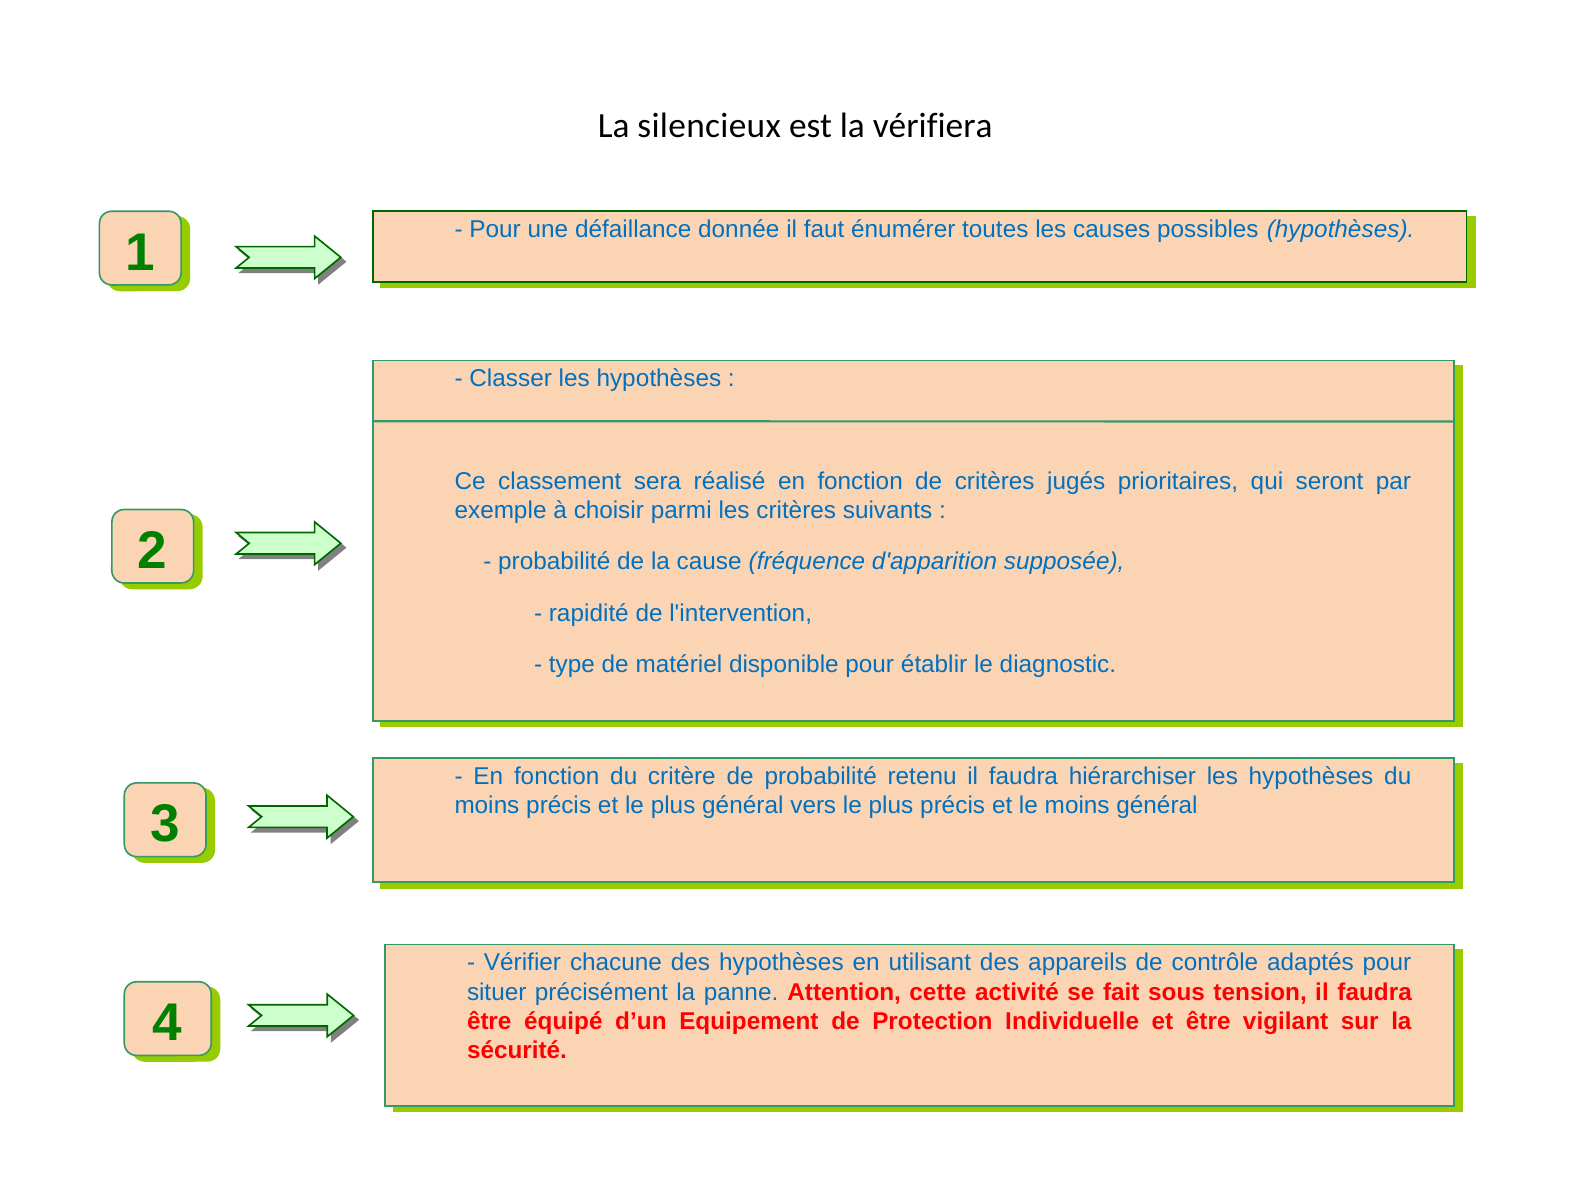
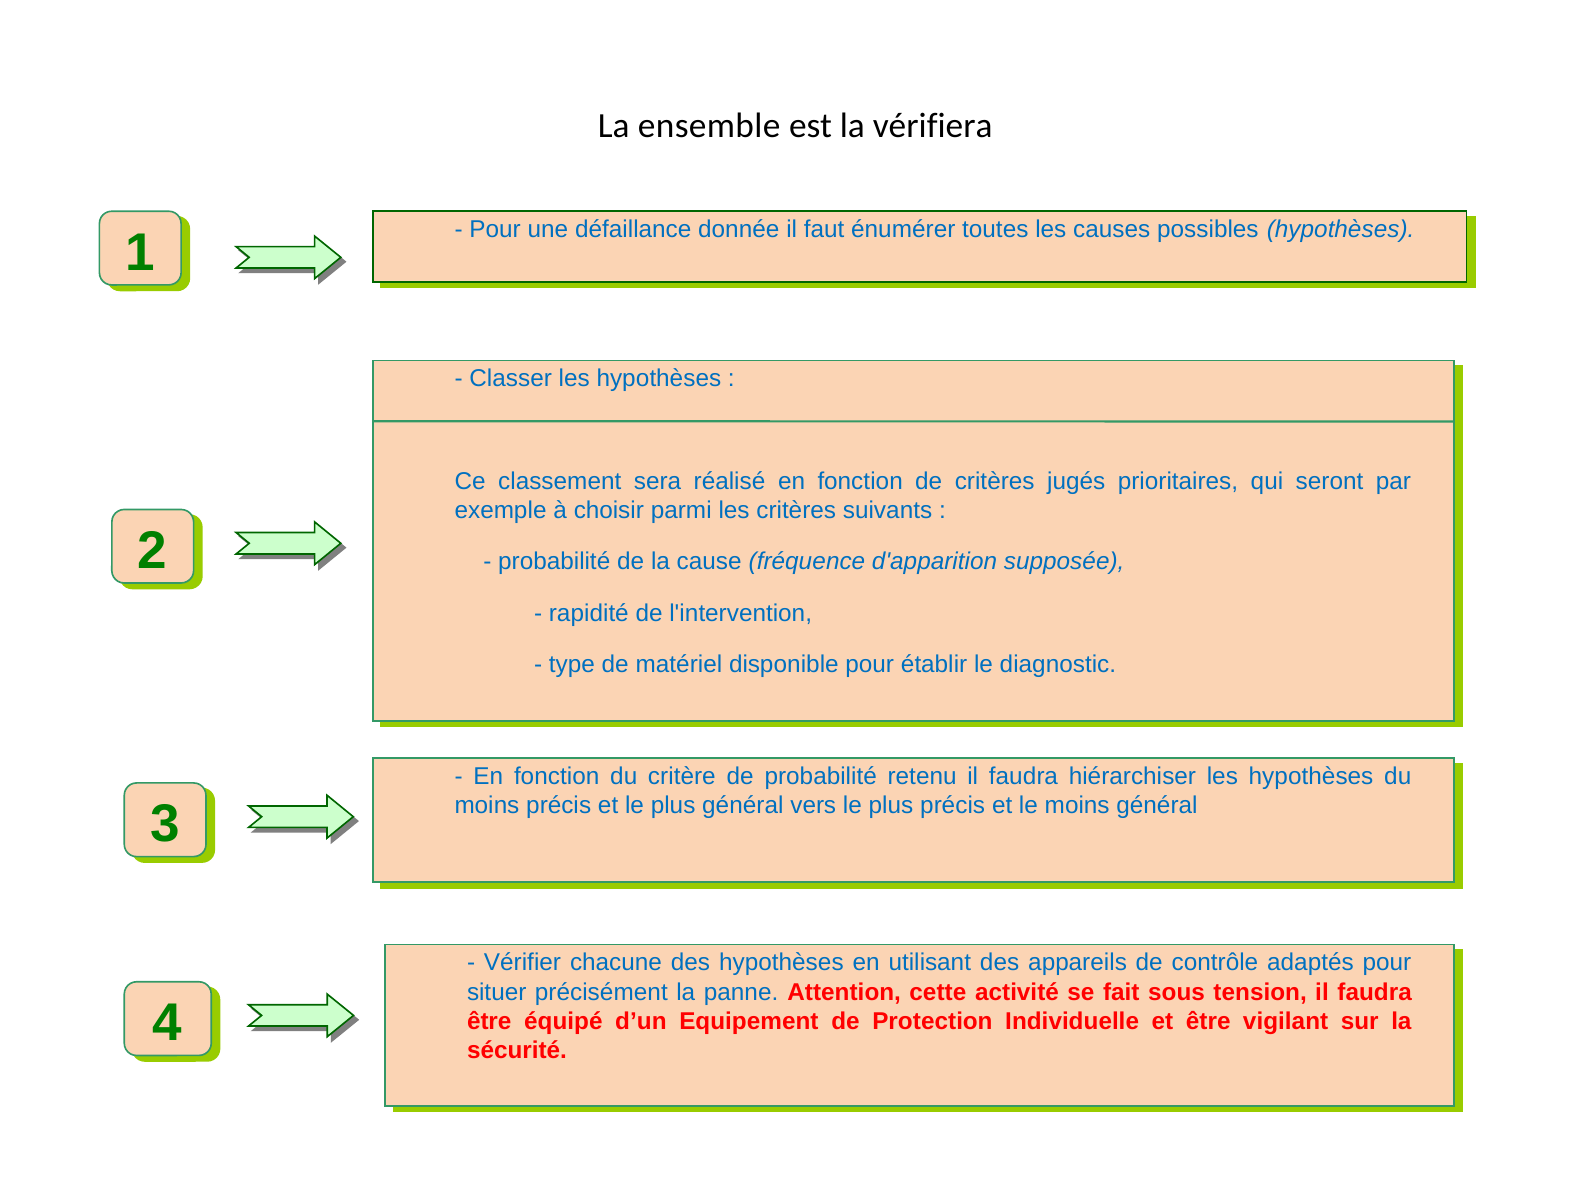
silencieux: silencieux -> ensemble
